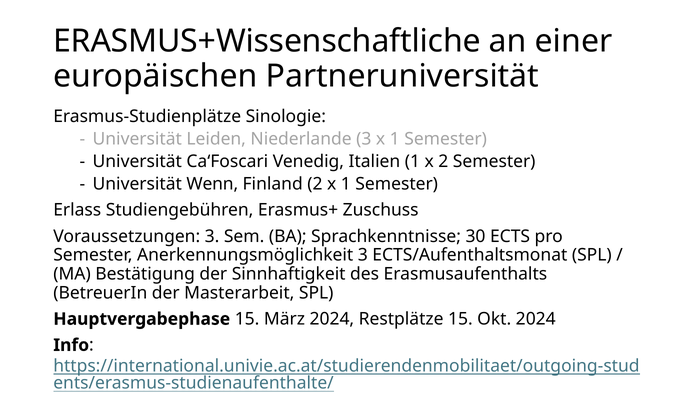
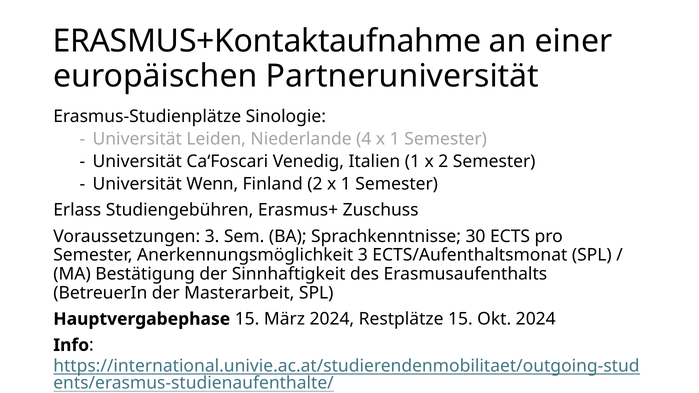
ERASMUS+Wissenschaftliche: ERASMUS+Wissenschaftliche -> ERASMUS+Kontaktaufnahme
Niederlande 3: 3 -> 4
